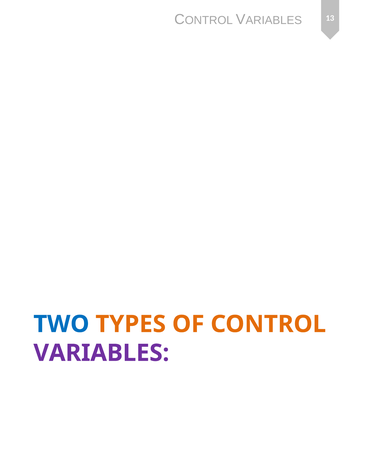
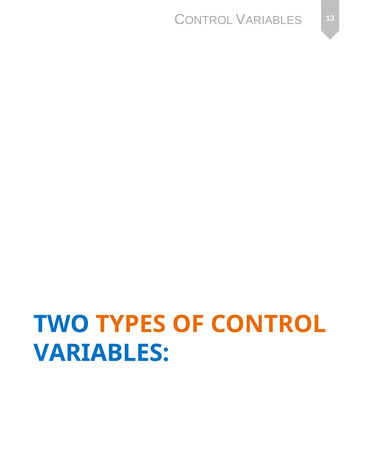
VARIABLES colour: purple -> blue
